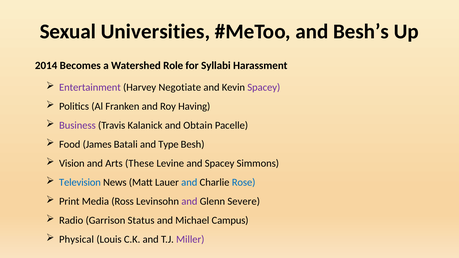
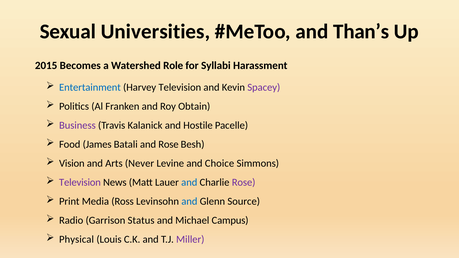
Besh’s: Besh’s -> Than’s
2014: 2014 -> 2015
Entertainment colour: purple -> blue
Harvey Negotiate: Negotiate -> Television
Having: Having -> Obtain
Obtain: Obtain -> Hostile
and Type: Type -> Rose
These: These -> Never
and Spacey: Spacey -> Choice
Television at (80, 183) colour: blue -> purple
Rose at (244, 183) colour: blue -> purple
and at (189, 202) colour: purple -> blue
Severe: Severe -> Source
